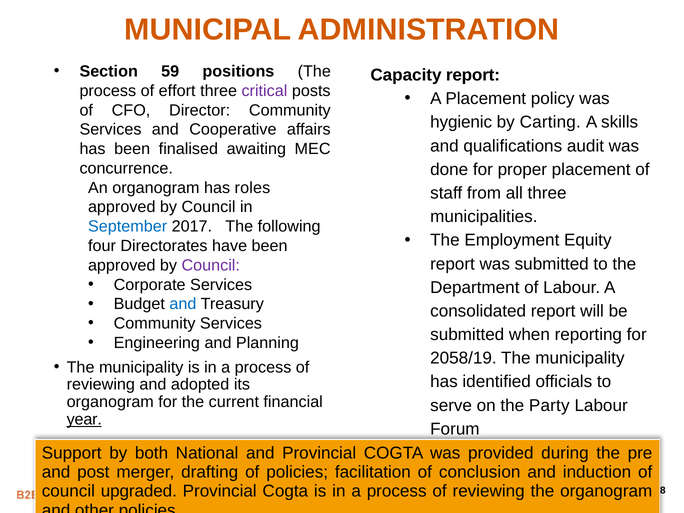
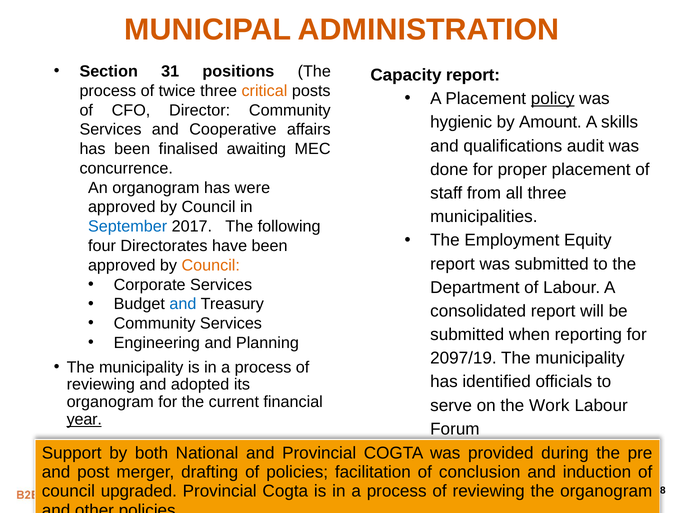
59: 59 -> 31
effort: effort -> twice
critical colour: purple -> orange
policy underline: none -> present
Carting: Carting -> Amount
roles: roles -> were
Council at (211, 265) colour: purple -> orange
2058/19: 2058/19 -> 2097/19
Party: Party -> Work
